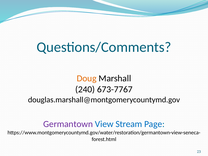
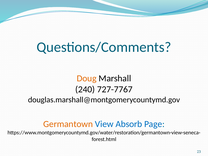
673-7767: 673-7767 -> 727-7767
Germantown colour: purple -> orange
Stream: Stream -> Absorb
